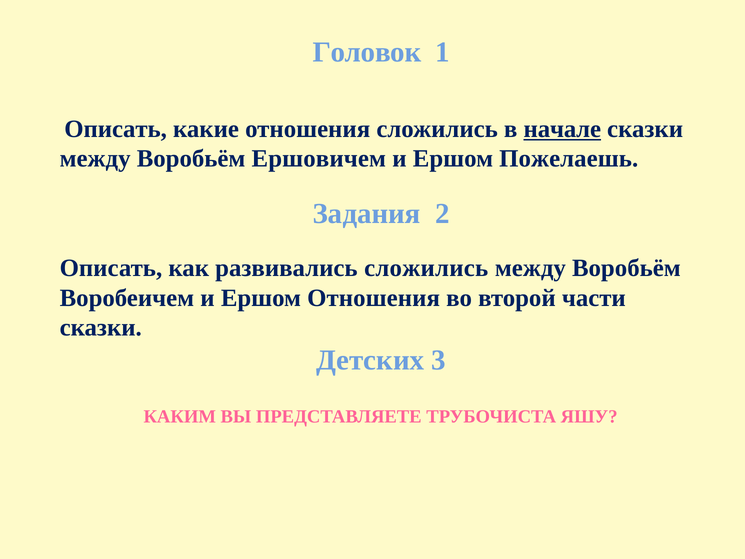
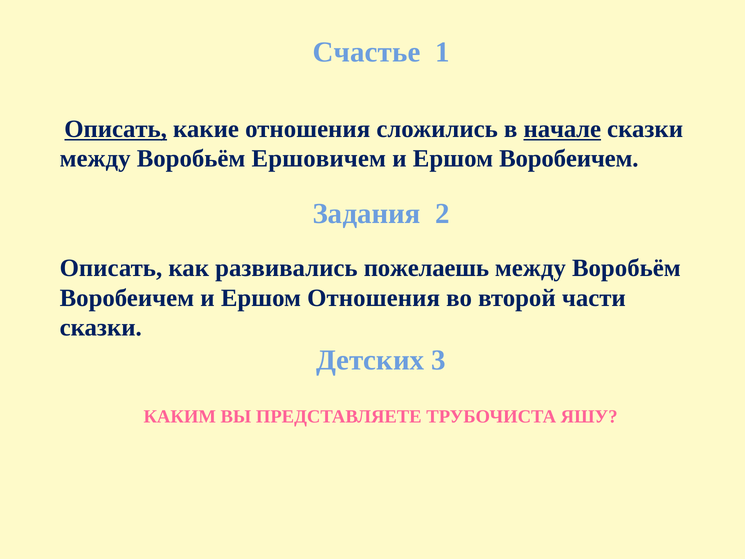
Головок: Головок -> Счастье
Описать at (116, 129) underline: none -> present
Ершом Пожелаешь: Пожелаешь -> Воробеичем
развивались сложились: сложились -> пожелаешь
